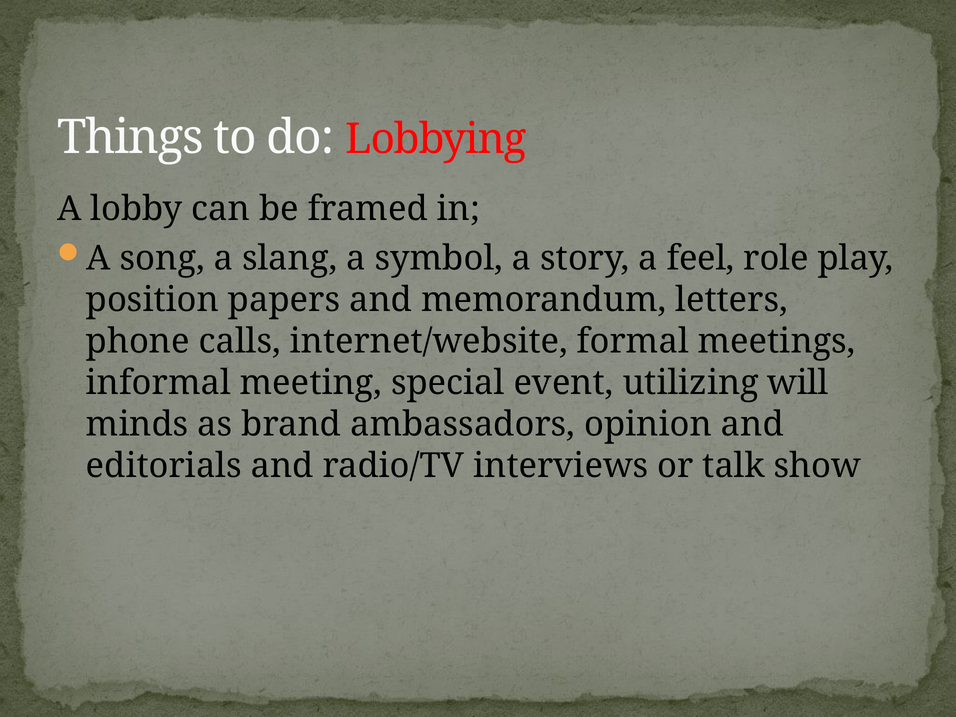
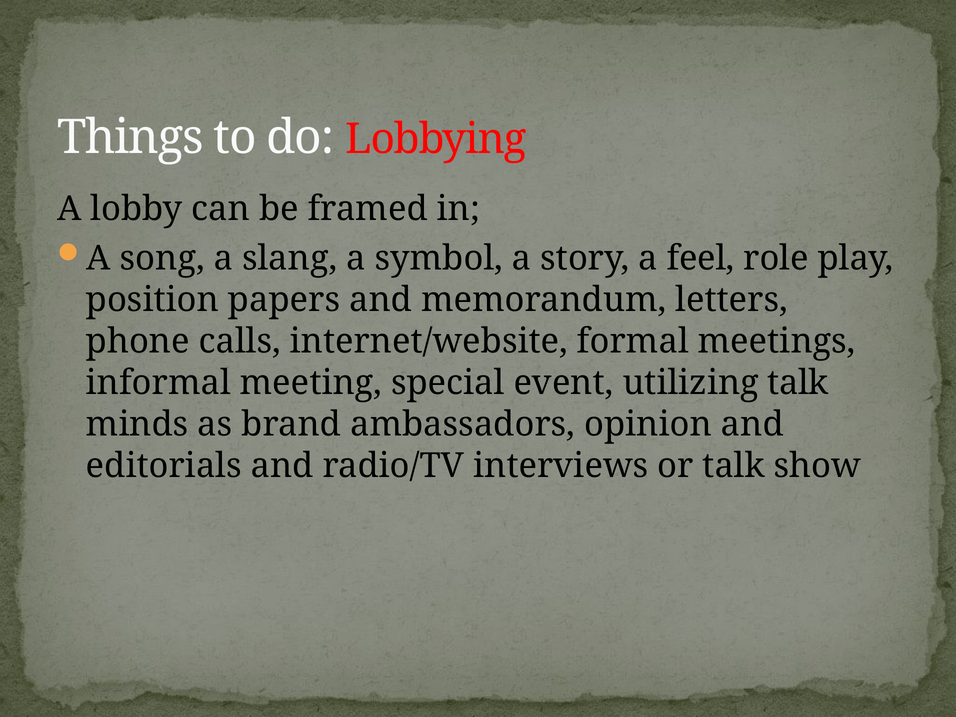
utilizing will: will -> talk
